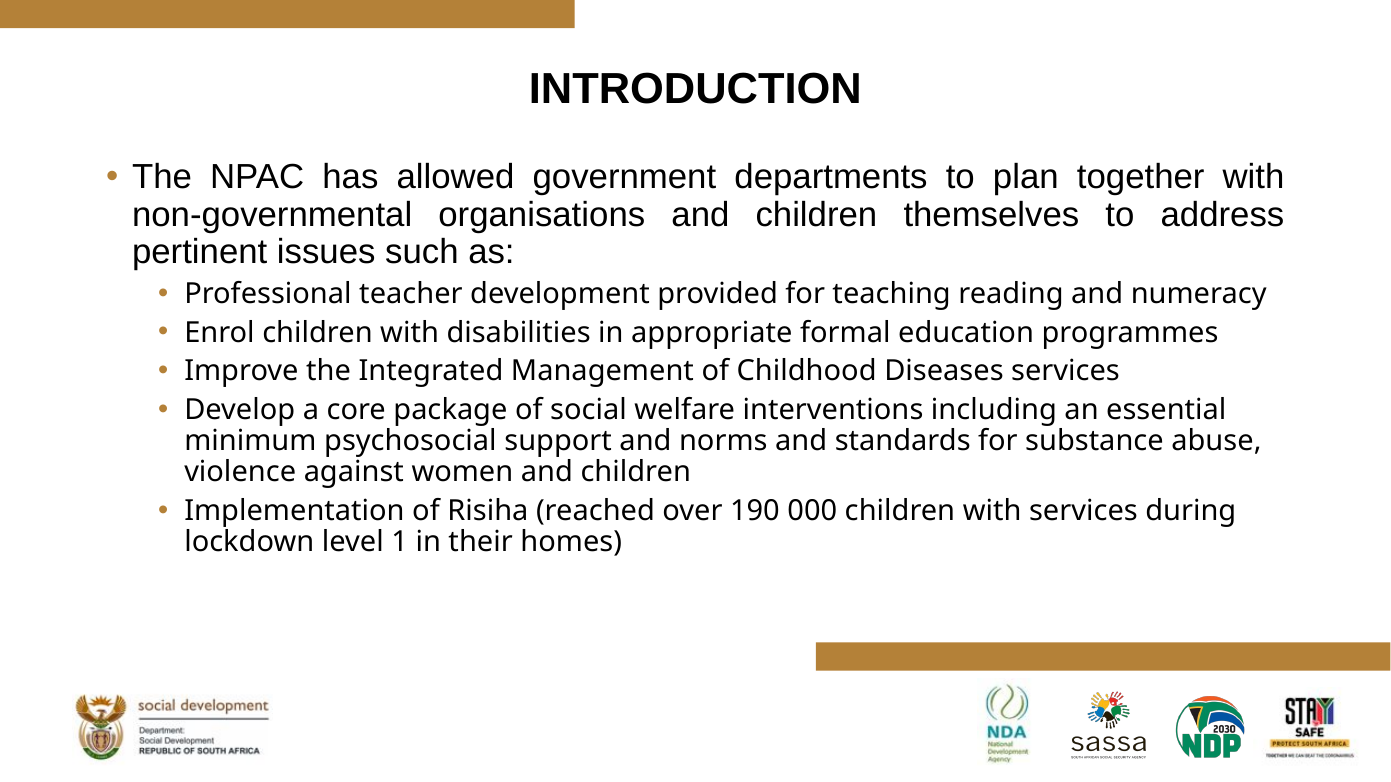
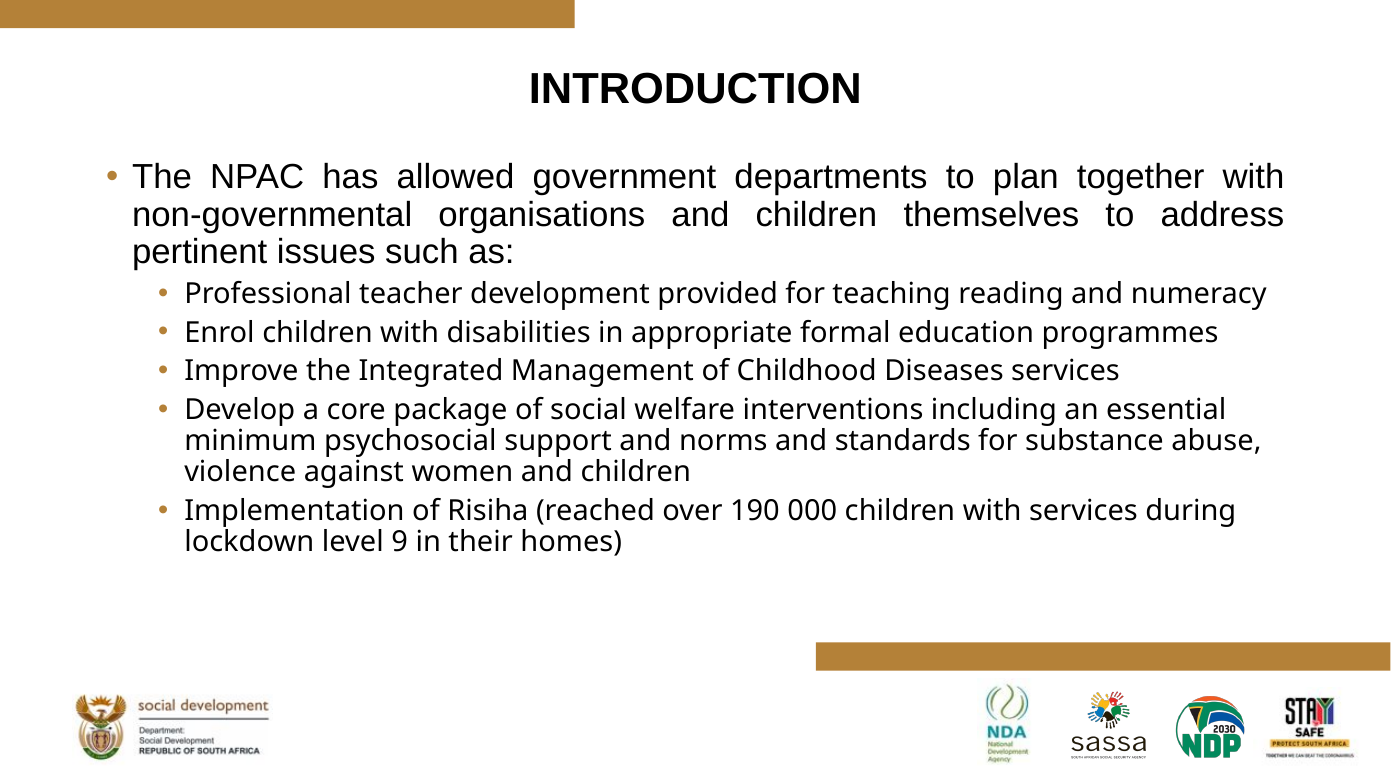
1: 1 -> 9
